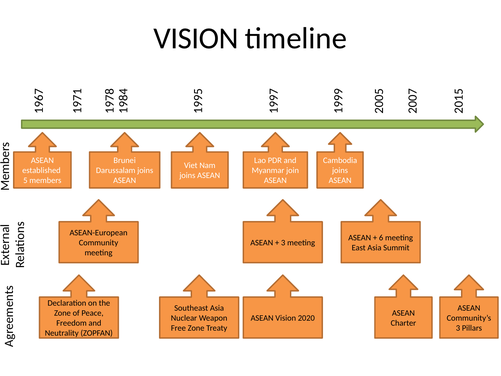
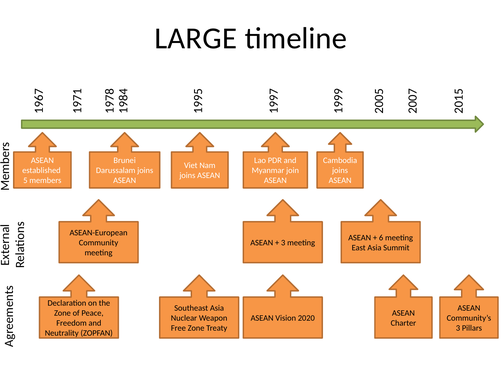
VISION at (196, 38): VISION -> LARGE
